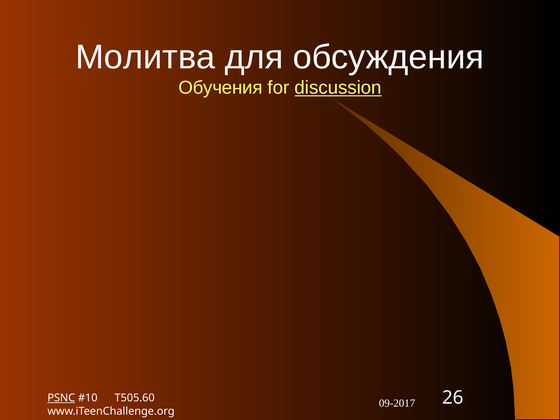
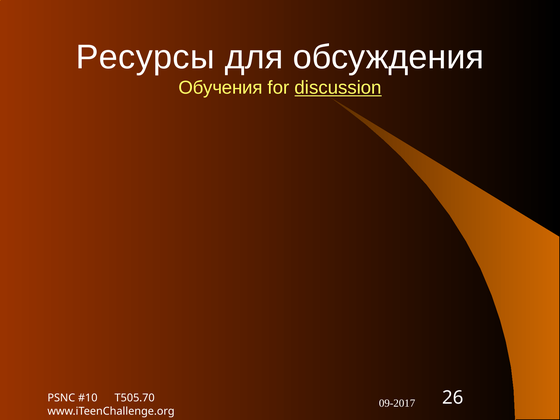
Молитва: Молитва -> Ресурсы
PSNC underline: present -> none
T505.60: T505.60 -> T505.70
